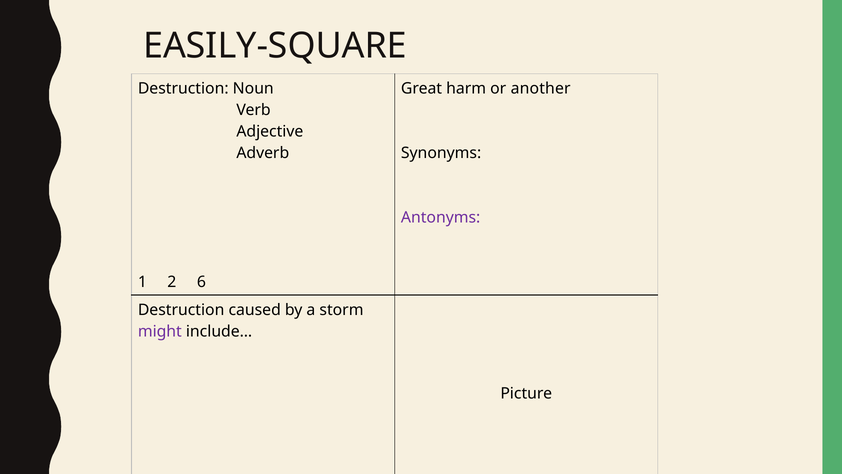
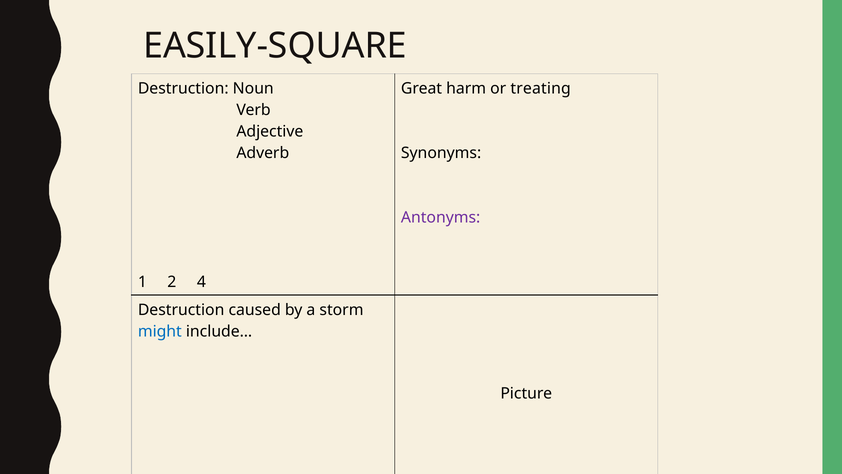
another: another -> treating
6: 6 -> 4
might colour: purple -> blue
